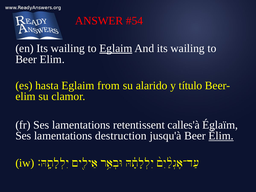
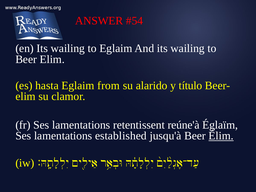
Eglaim at (116, 48) underline: present -> none
calles'à: calles'à -> reúne'à
destruction: destruction -> established
